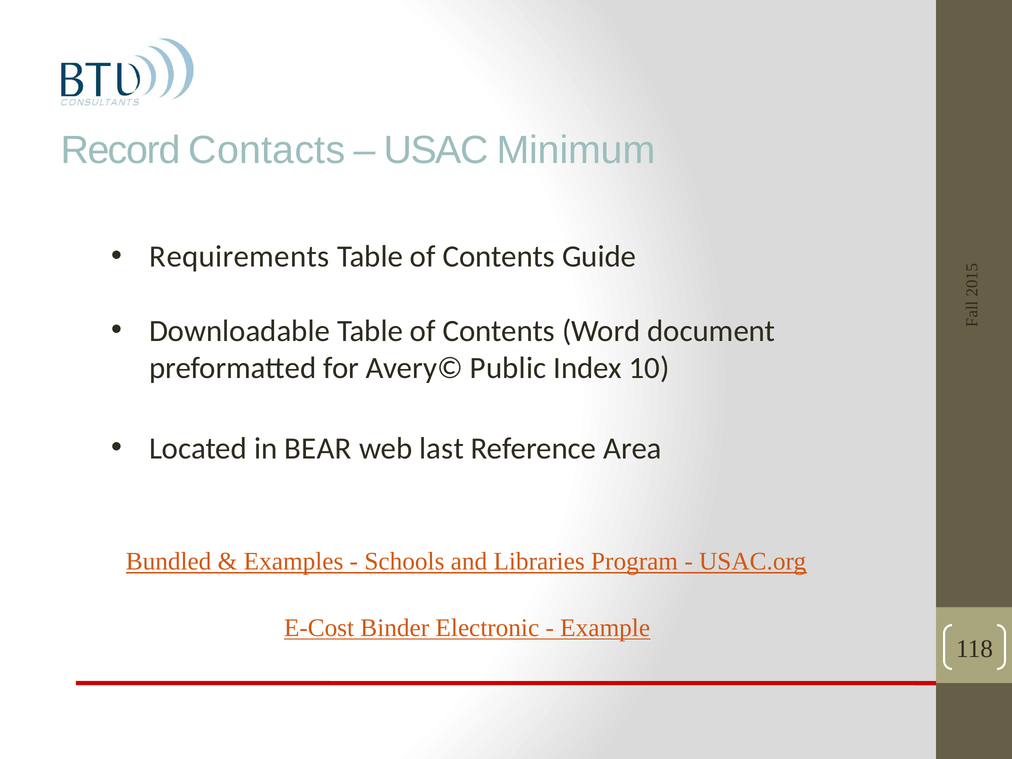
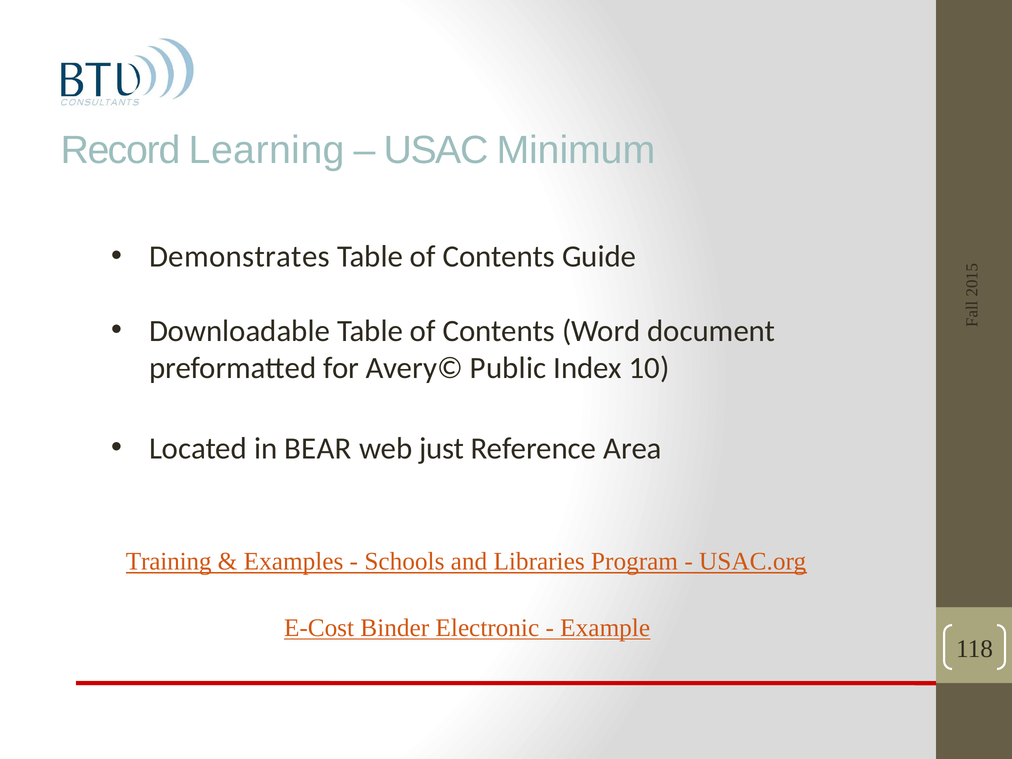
Contacts: Contacts -> Learning
Requirements: Requirements -> Demonstrates
last: last -> just
Bundled: Bundled -> Training
